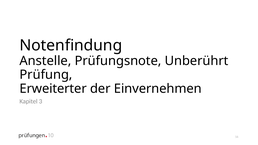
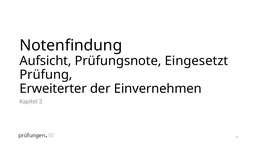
Anstelle: Anstelle -> Aufsicht
Unberührt: Unberührt -> Eingesetzt
